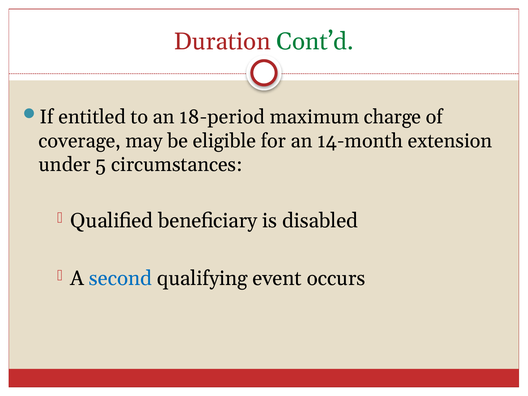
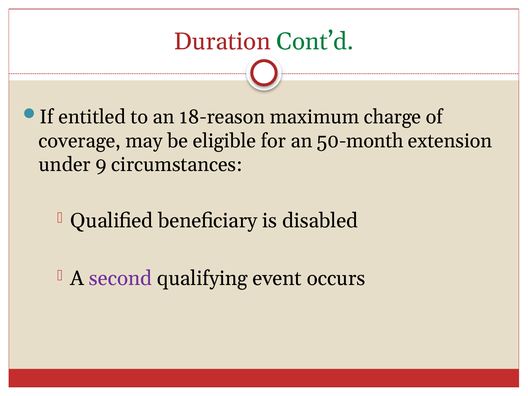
18-period: 18-period -> 18-reason
14-month: 14-month -> 50-month
5: 5 -> 9
second colour: blue -> purple
